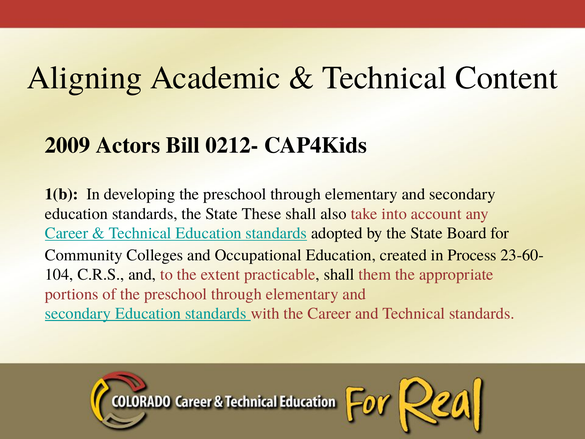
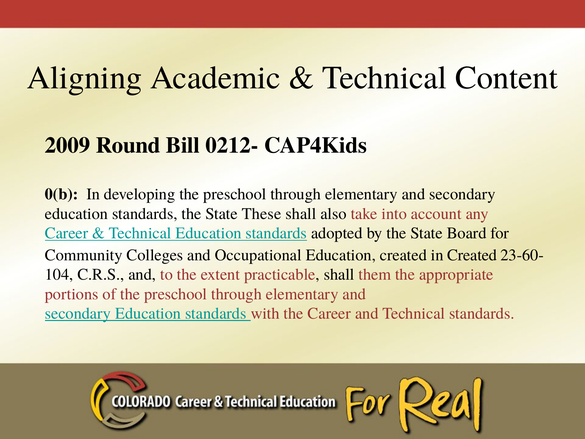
Actors: Actors -> Round
1(b: 1(b -> 0(b
in Process: Process -> Created
